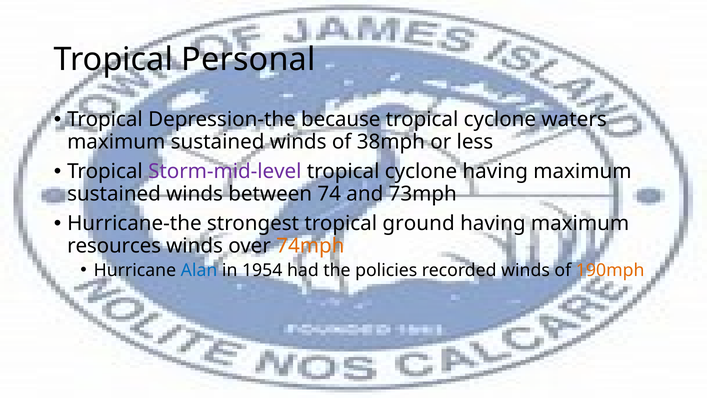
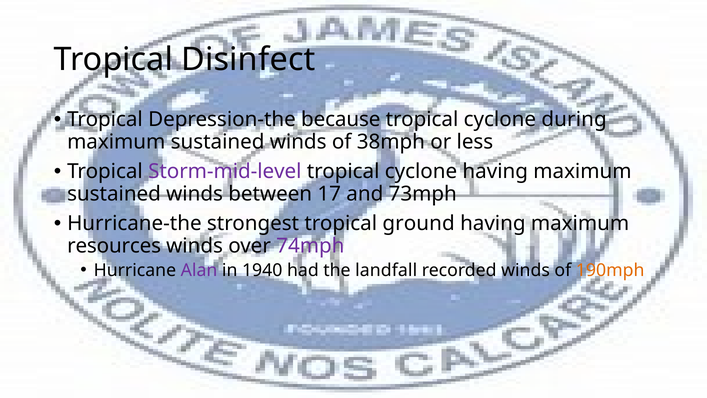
Personal: Personal -> Disinfect
waters: waters -> during
74: 74 -> 17
74mph colour: orange -> purple
Alan colour: blue -> purple
1954: 1954 -> 1940
policies: policies -> landfall
